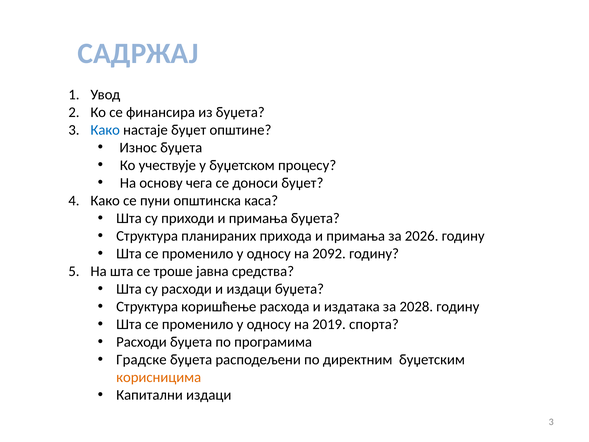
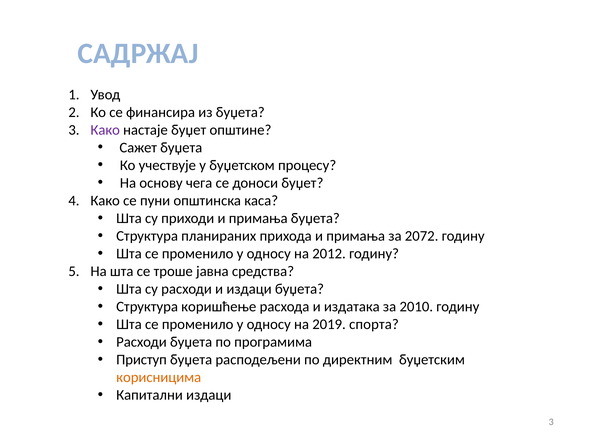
Како at (105, 130) colour: blue -> purple
Износ: Износ -> Сажет
2026: 2026 -> 2072
2092: 2092 -> 2012
2028: 2028 -> 2010
Градске: Градске -> Приступ
